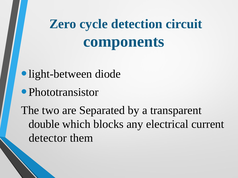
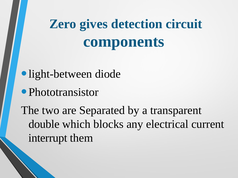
cycle: cycle -> gives
detector: detector -> interrupt
